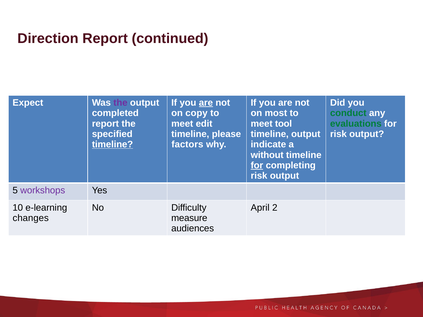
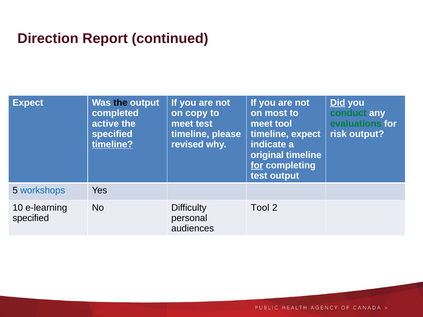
the at (120, 103) colour: purple -> black
are at (206, 103) underline: present -> none
Did underline: none -> present
report at (105, 124): report -> active
meet edit: edit -> test
timeline output: output -> expect
factors: factors -> revised
without: without -> original
risk at (259, 176): risk -> test
workshops colour: purple -> blue
April at (260, 208): April -> Tool
changes at (31, 218): changes -> specified
measure: measure -> personal
